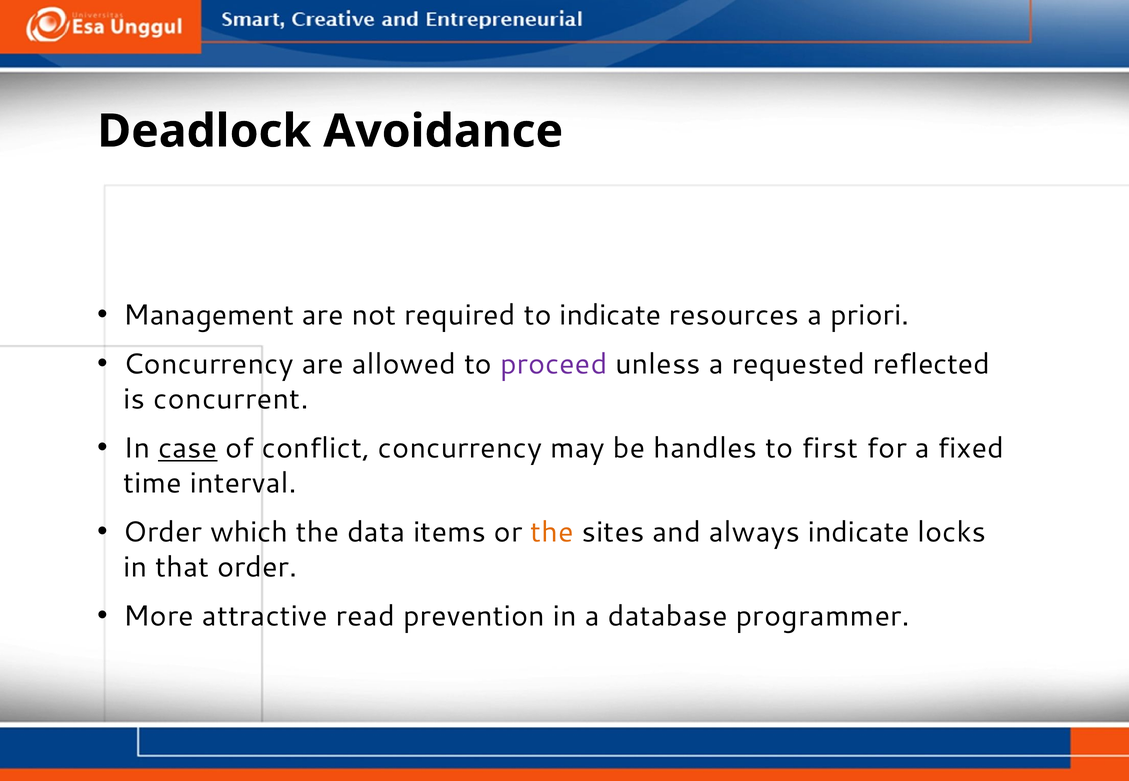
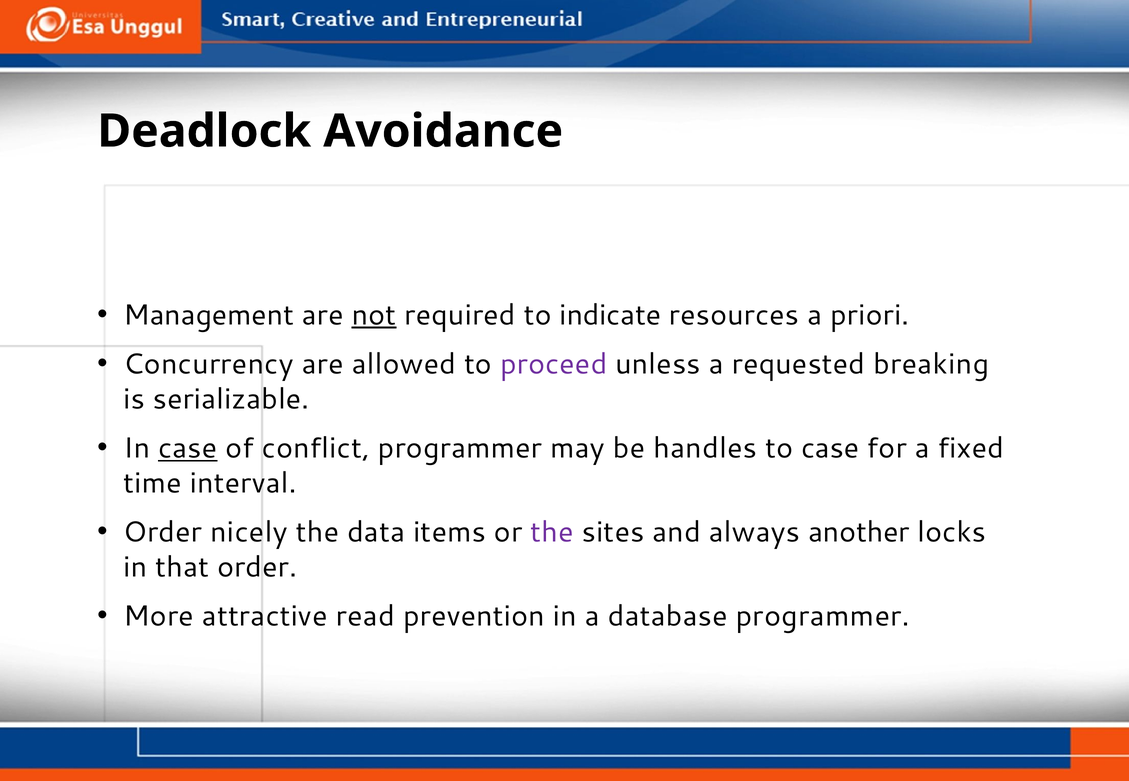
not underline: none -> present
reflected: reflected -> breaking
concurrent: concurrent -> serializable
conflict concurrency: concurrency -> programmer
to first: first -> case
which: which -> nicely
the at (552, 533) colour: orange -> purple
always indicate: indicate -> another
